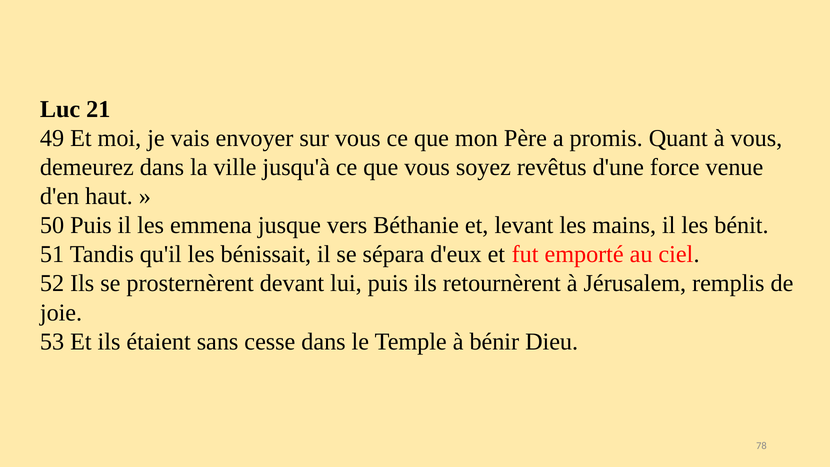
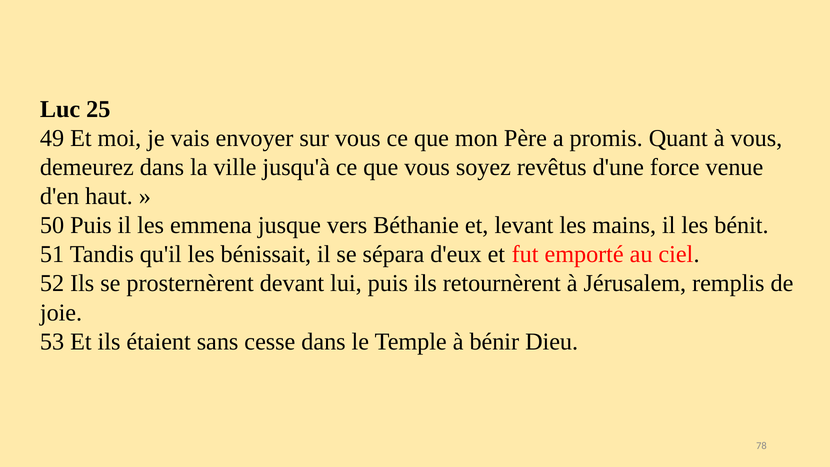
21: 21 -> 25
